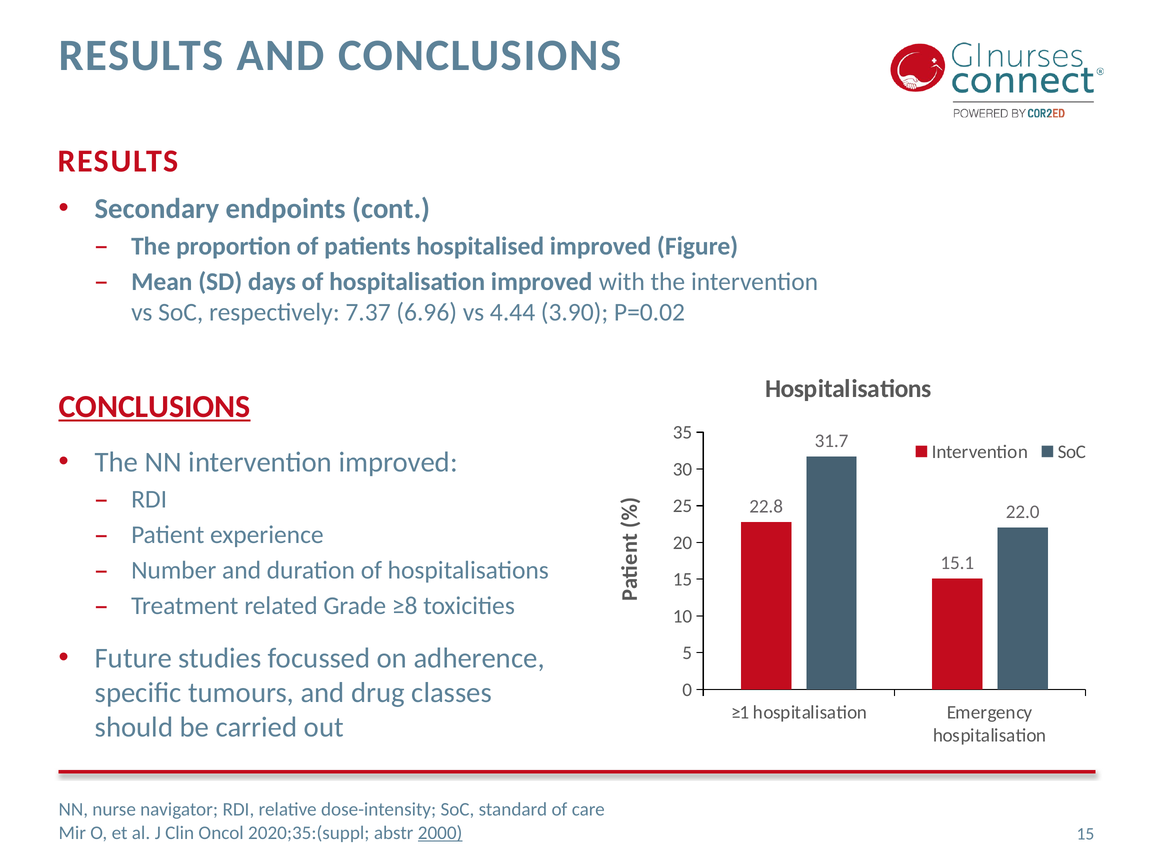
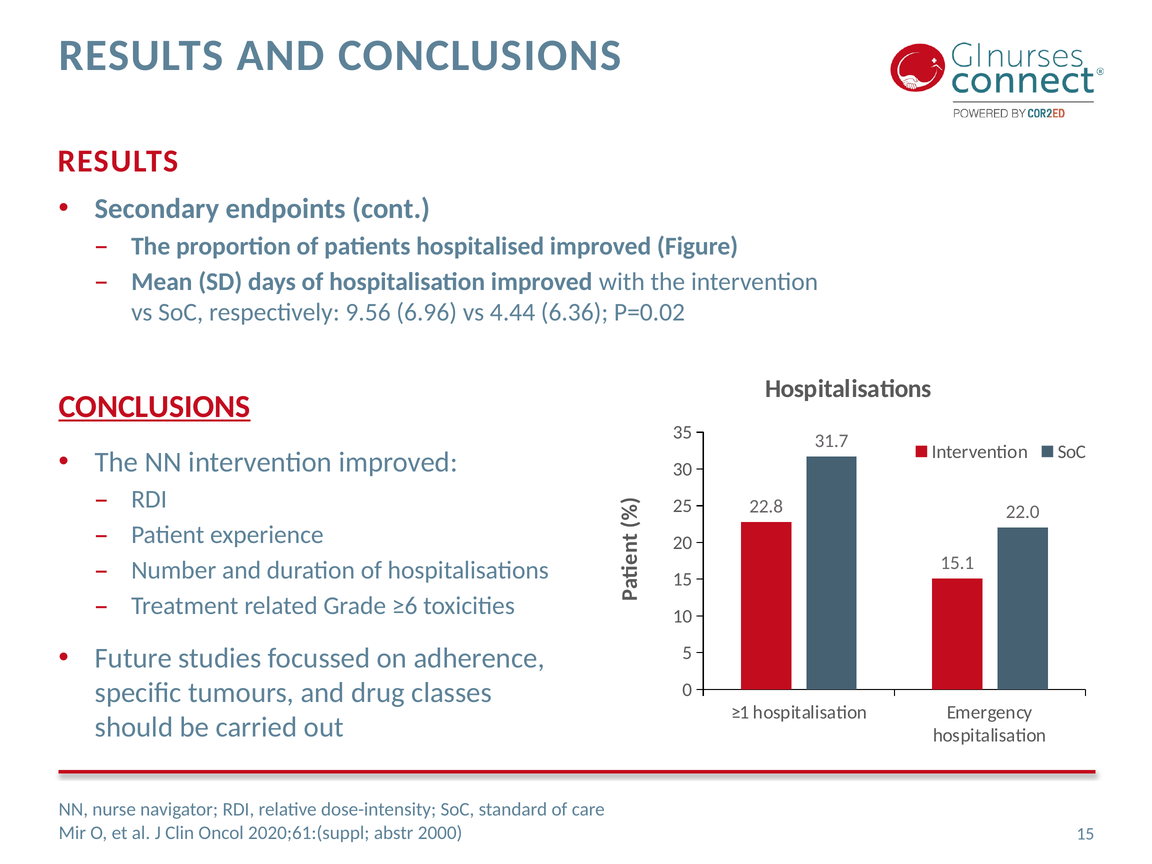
7.37: 7.37 -> 9.56
3.90: 3.90 -> 6.36
≥8: ≥8 -> ≥6
2020;35:(suppl: 2020;35:(suppl -> 2020;61:(suppl
2000 underline: present -> none
